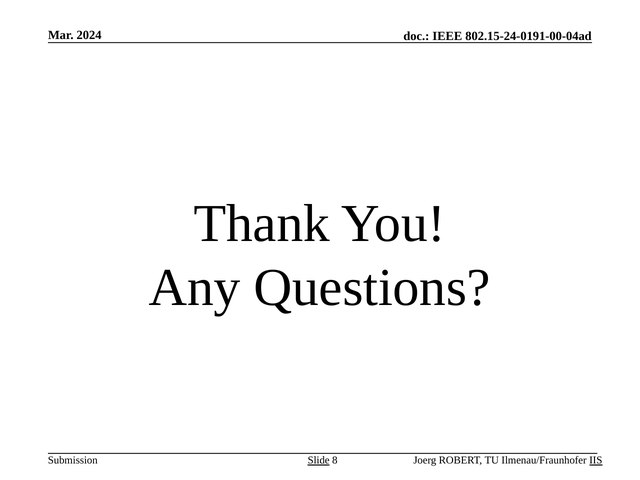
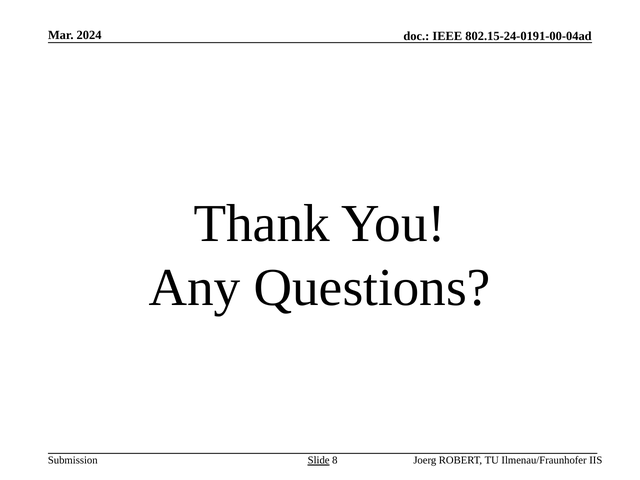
IIS underline: present -> none
